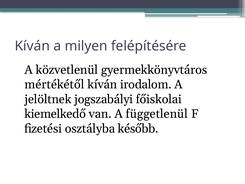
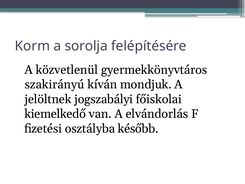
Kíván at (32, 46): Kíván -> Korm
milyen: milyen -> sorolja
mértékétől: mértékétől -> szakirányú
irodalom: irodalom -> mondjuk
függetlenül: függetlenül -> elvándorlás
